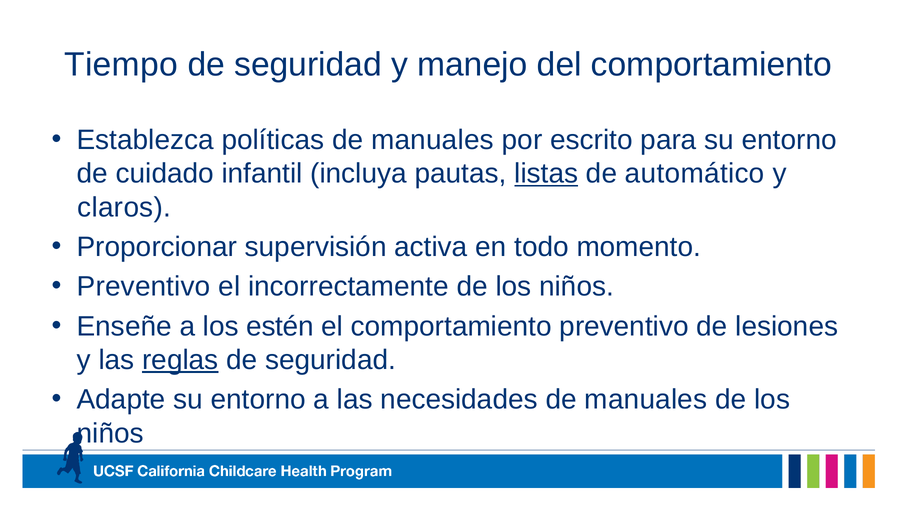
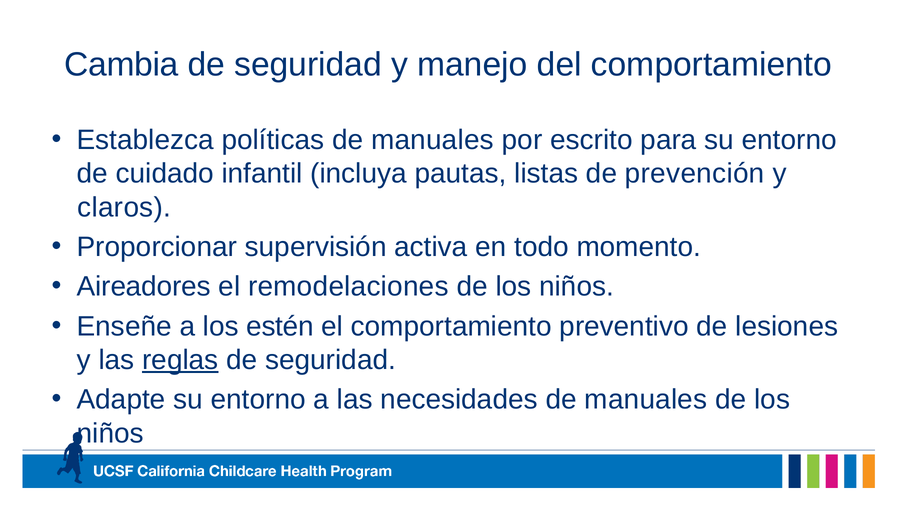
Tiempo: Tiempo -> Cambia
listas underline: present -> none
automático: automático -> prevención
Preventivo at (144, 286): Preventivo -> Aireadores
incorrectamente: incorrectamente -> remodelaciones
